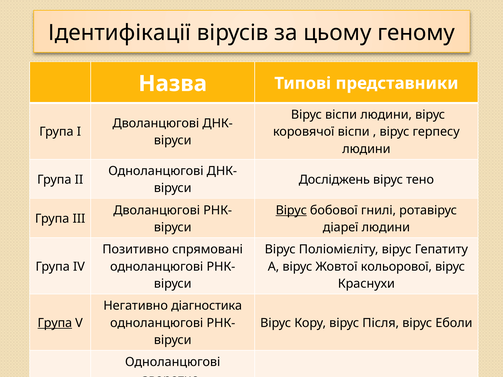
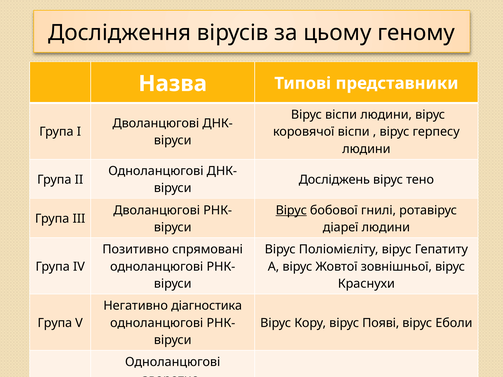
Ідентифікації: Ідентифікації -> Дослідження
Жовтої кольорової: кольорової -> зовнішньої
Група at (55, 323) underline: present -> none
Після: Після -> Появі
